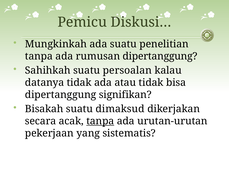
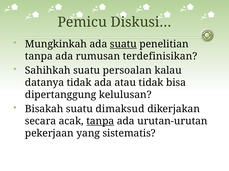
suatu at (123, 44) underline: none -> present
rumusan dipertanggung: dipertanggung -> terdefinisikan
signifikan: signifikan -> kelulusan
